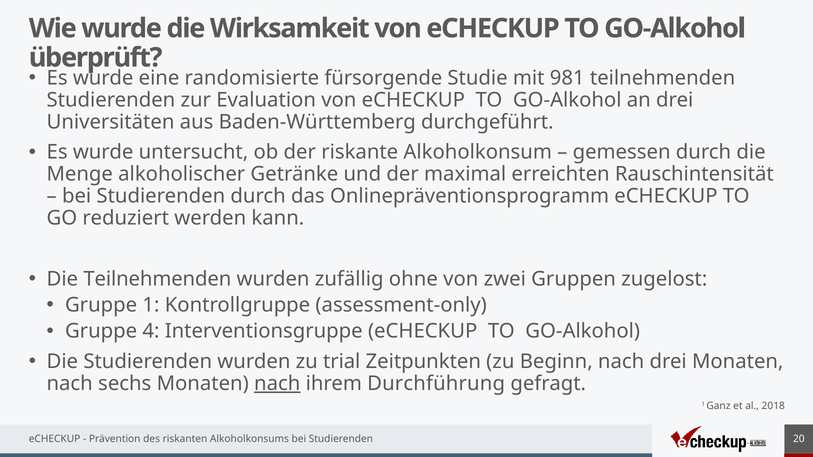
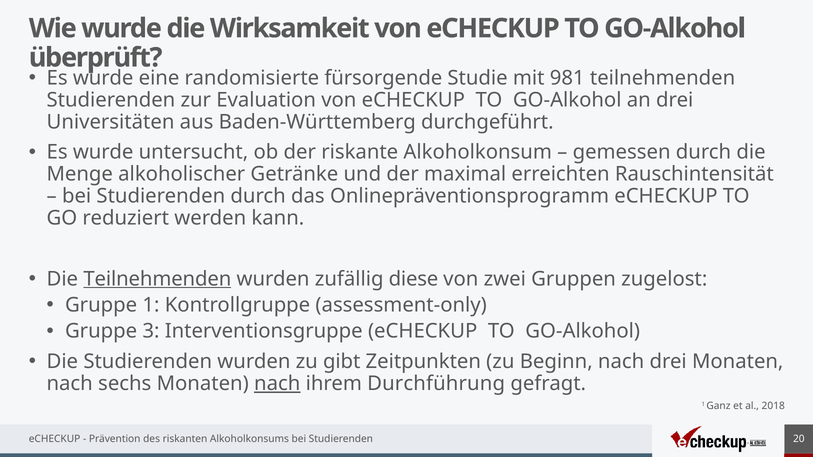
Teilnehmenden at (157, 279) underline: none -> present
ohne: ohne -> diese
4: 4 -> 3
trial: trial -> gibt
